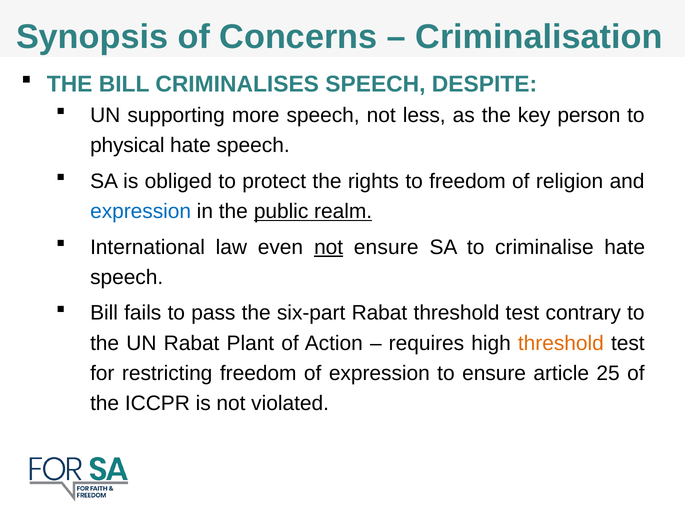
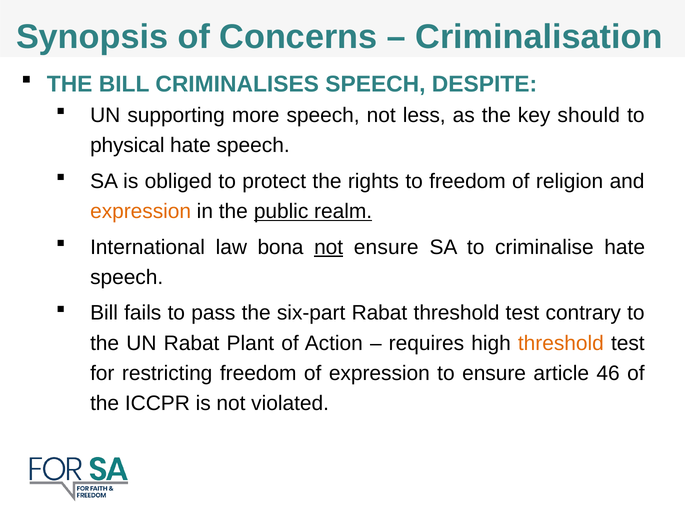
person: person -> should
expression at (141, 211) colour: blue -> orange
even: even -> bona
25: 25 -> 46
